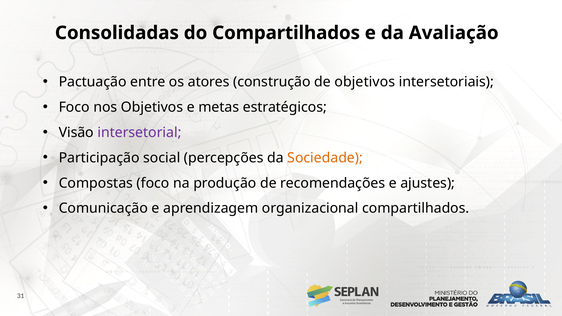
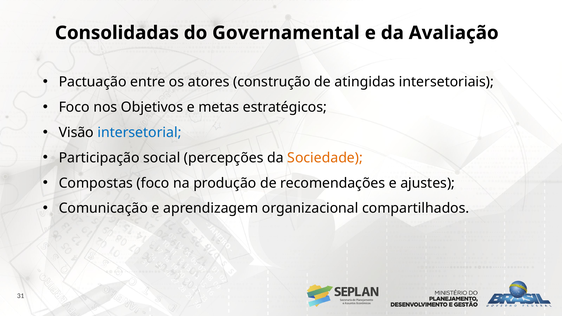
do Compartilhados: Compartilhados -> Governamental
de objetivos: objetivos -> atingidas
intersetorial colour: purple -> blue
